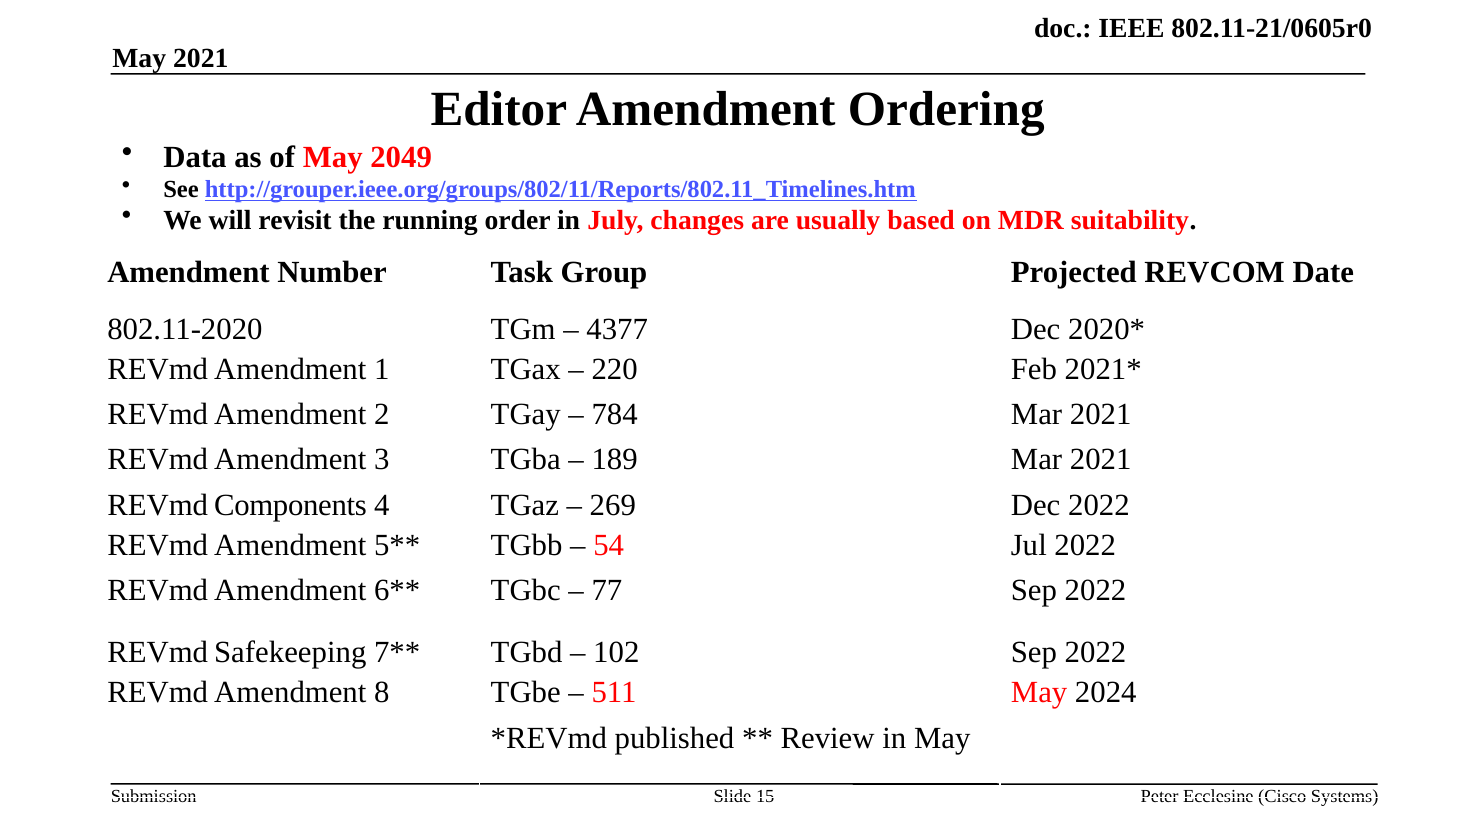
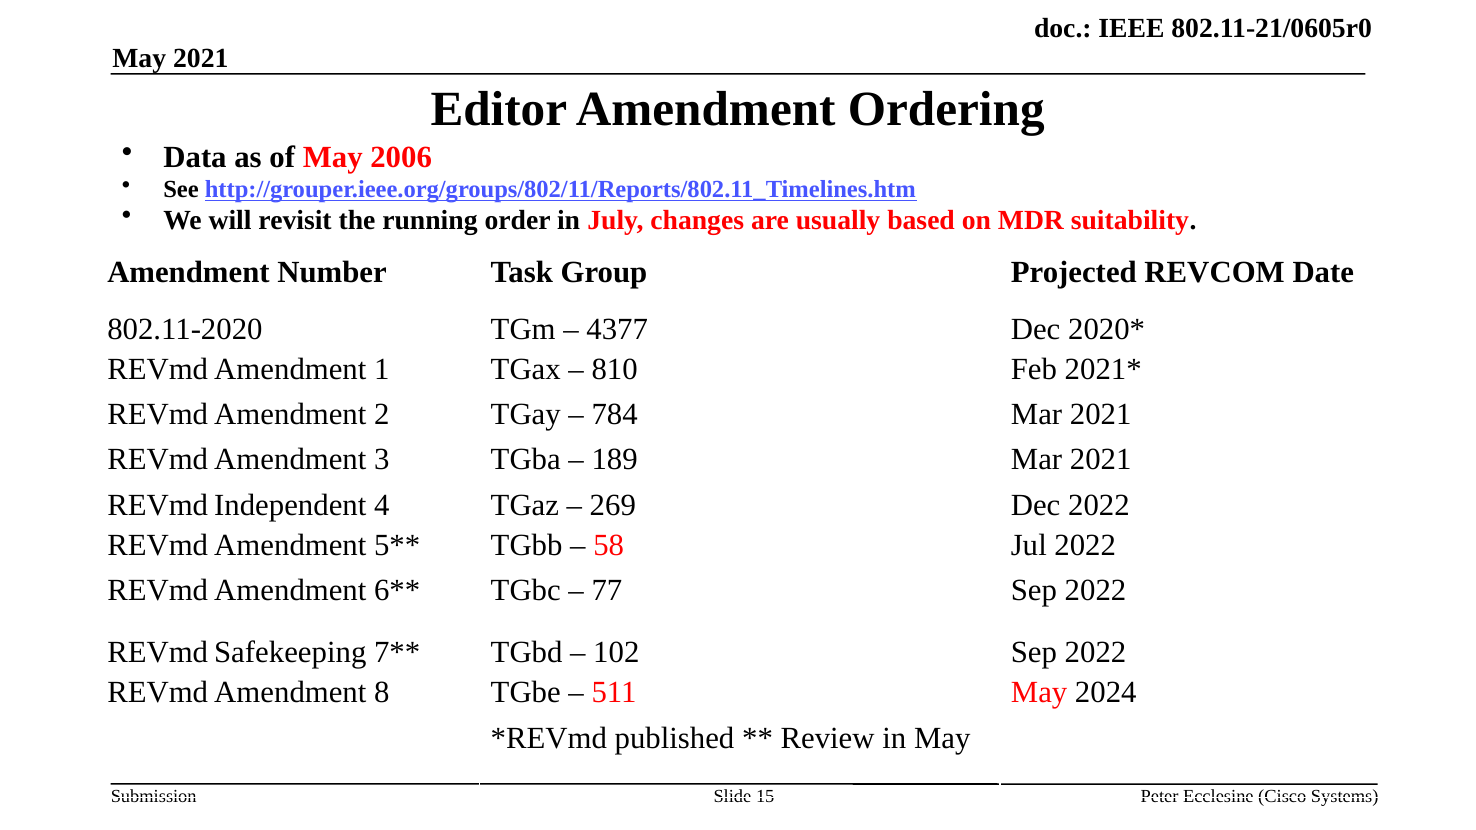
2049: 2049 -> 2006
220: 220 -> 810
Components: Components -> Independent
54: 54 -> 58
